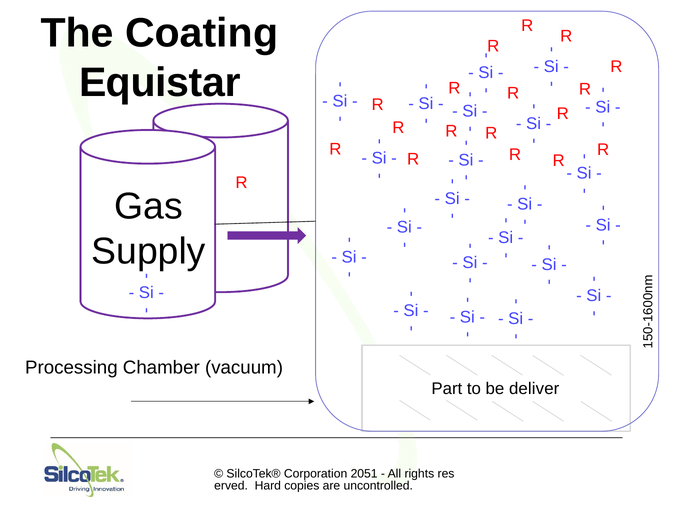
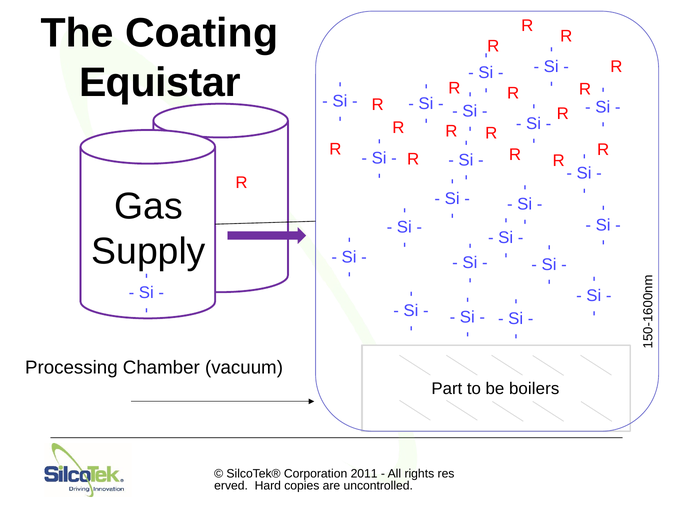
deliver: deliver -> boilers
2051: 2051 -> 2011
